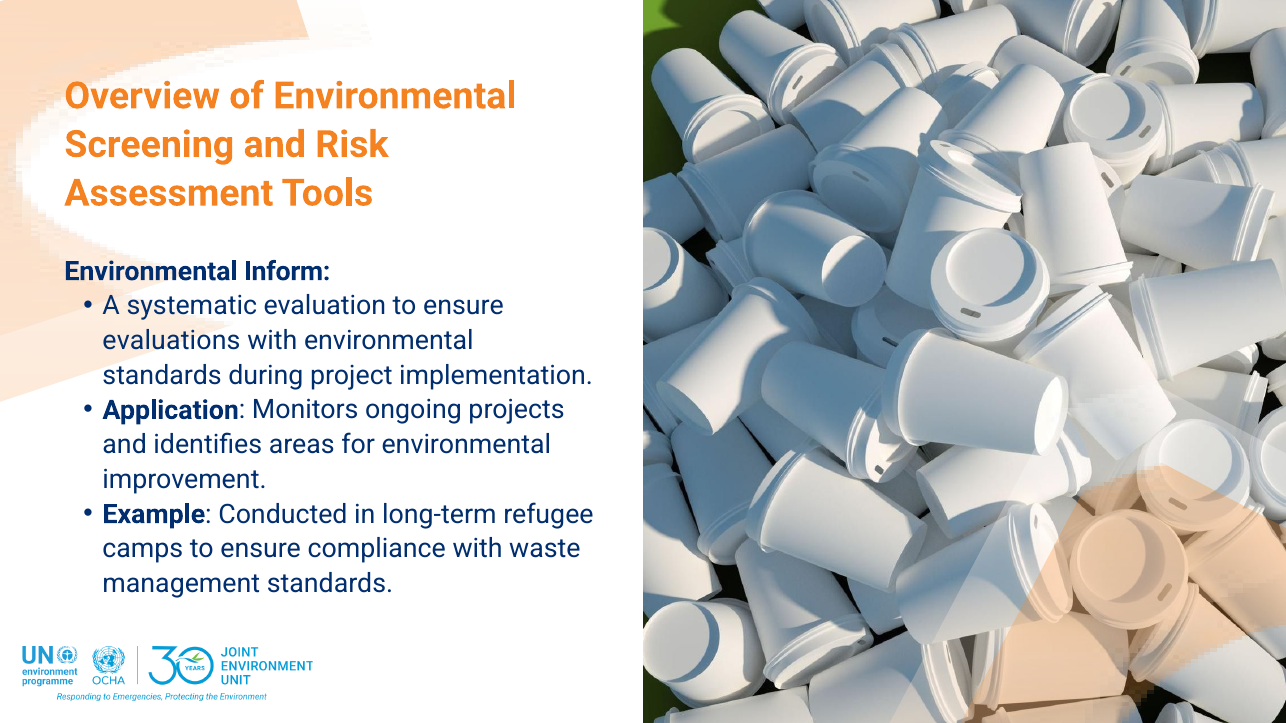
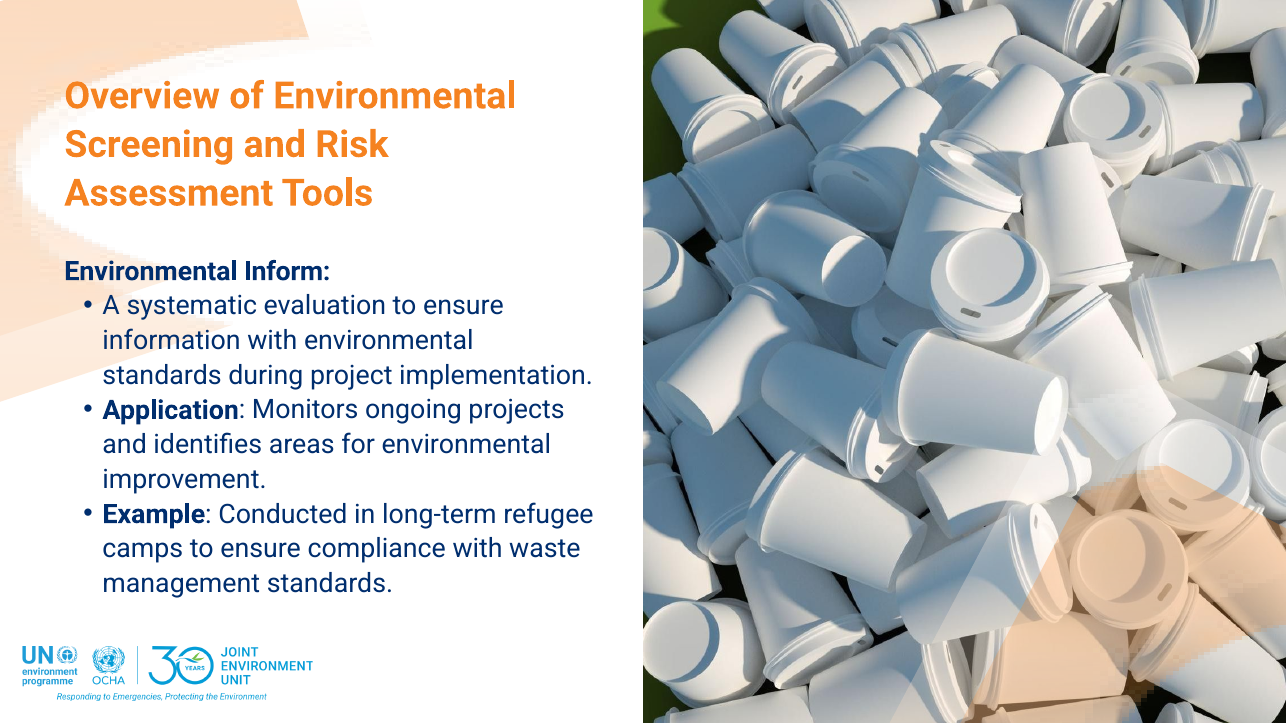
evaluations: evaluations -> information
